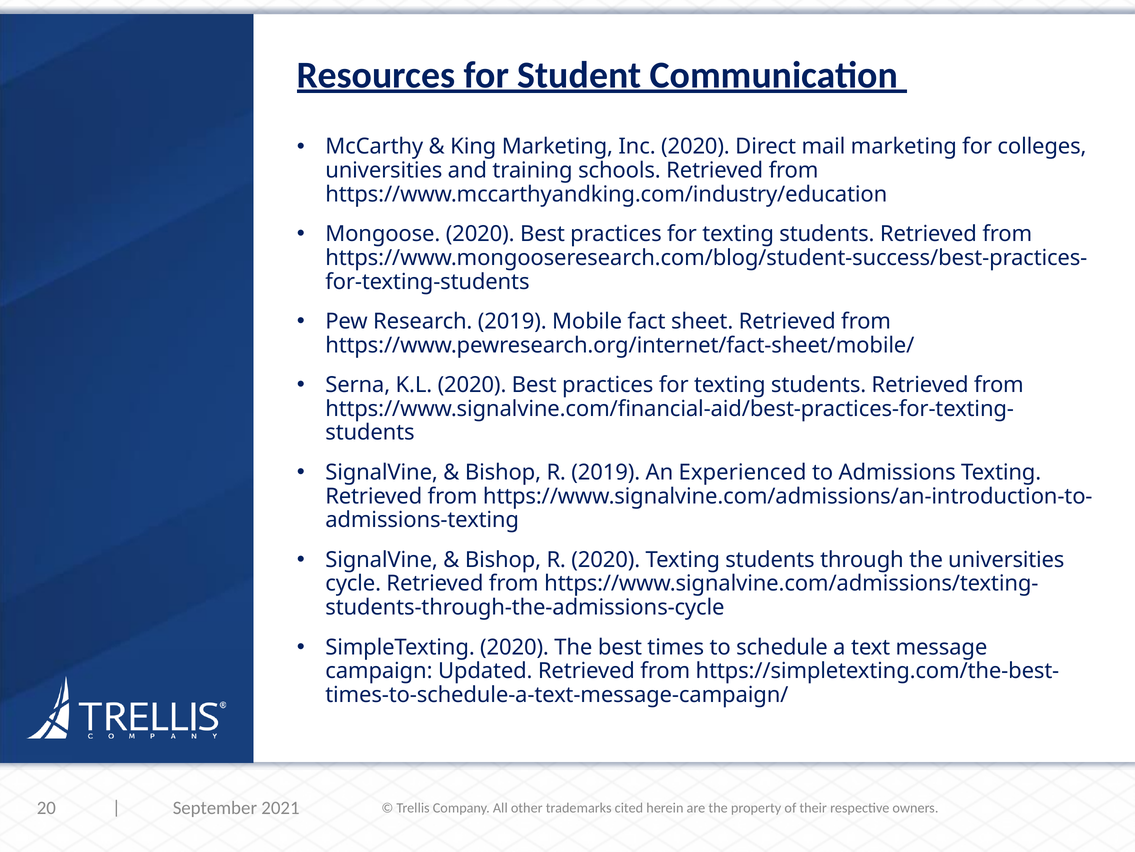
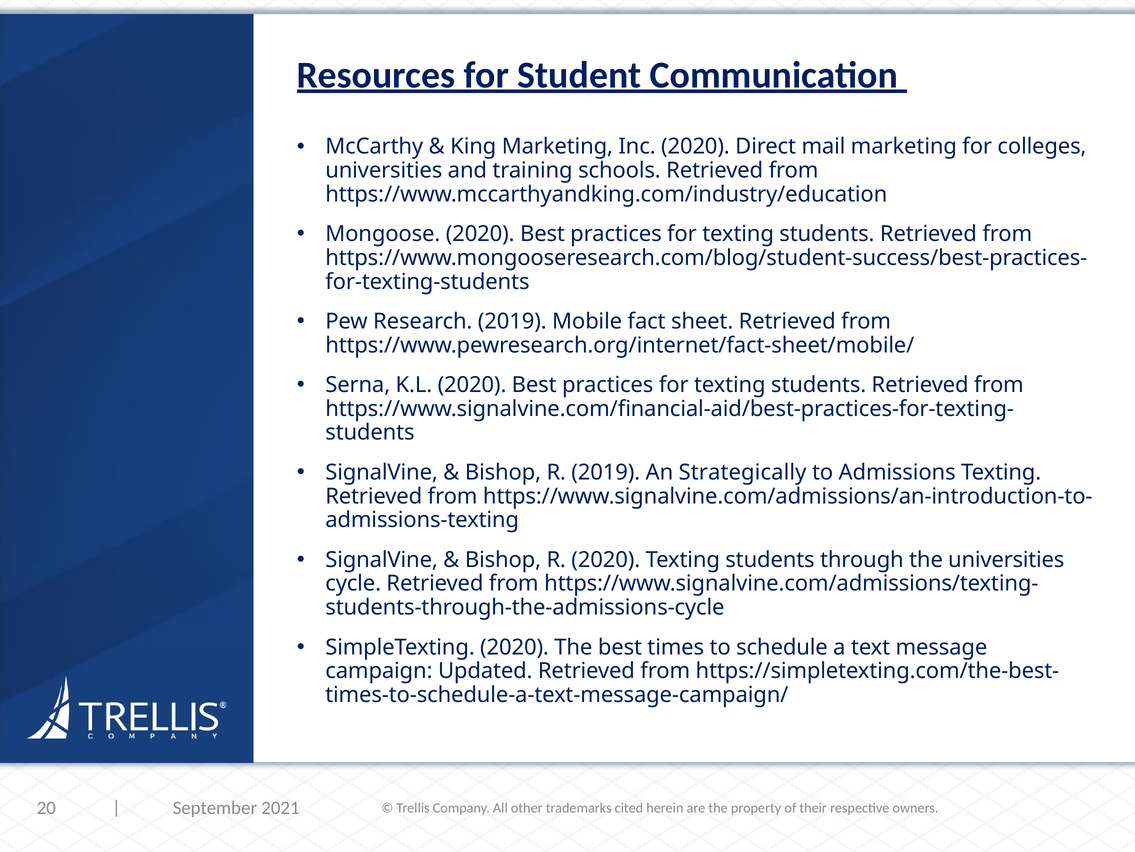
Experienced: Experienced -> Strategically
